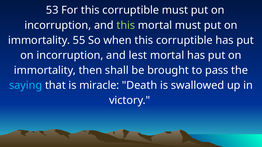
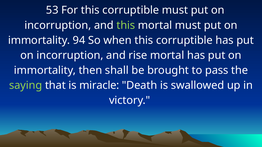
55: 55 -> 94
lest: lest -> rise
saying colour: light blue -> light green
